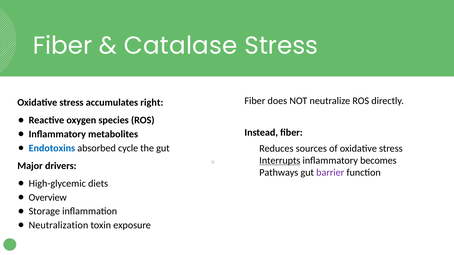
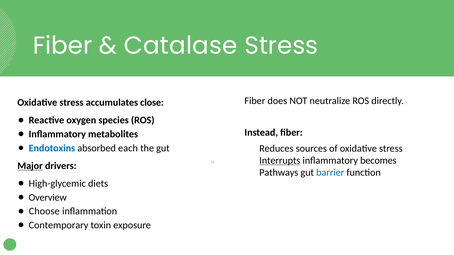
right: right -> close
cycle: cycle -> each
Major underline: none -> present
barrier colour: purple -> blue
Storage: Storage -> Choose
Neutralization: Neutralization -> Contemporary
